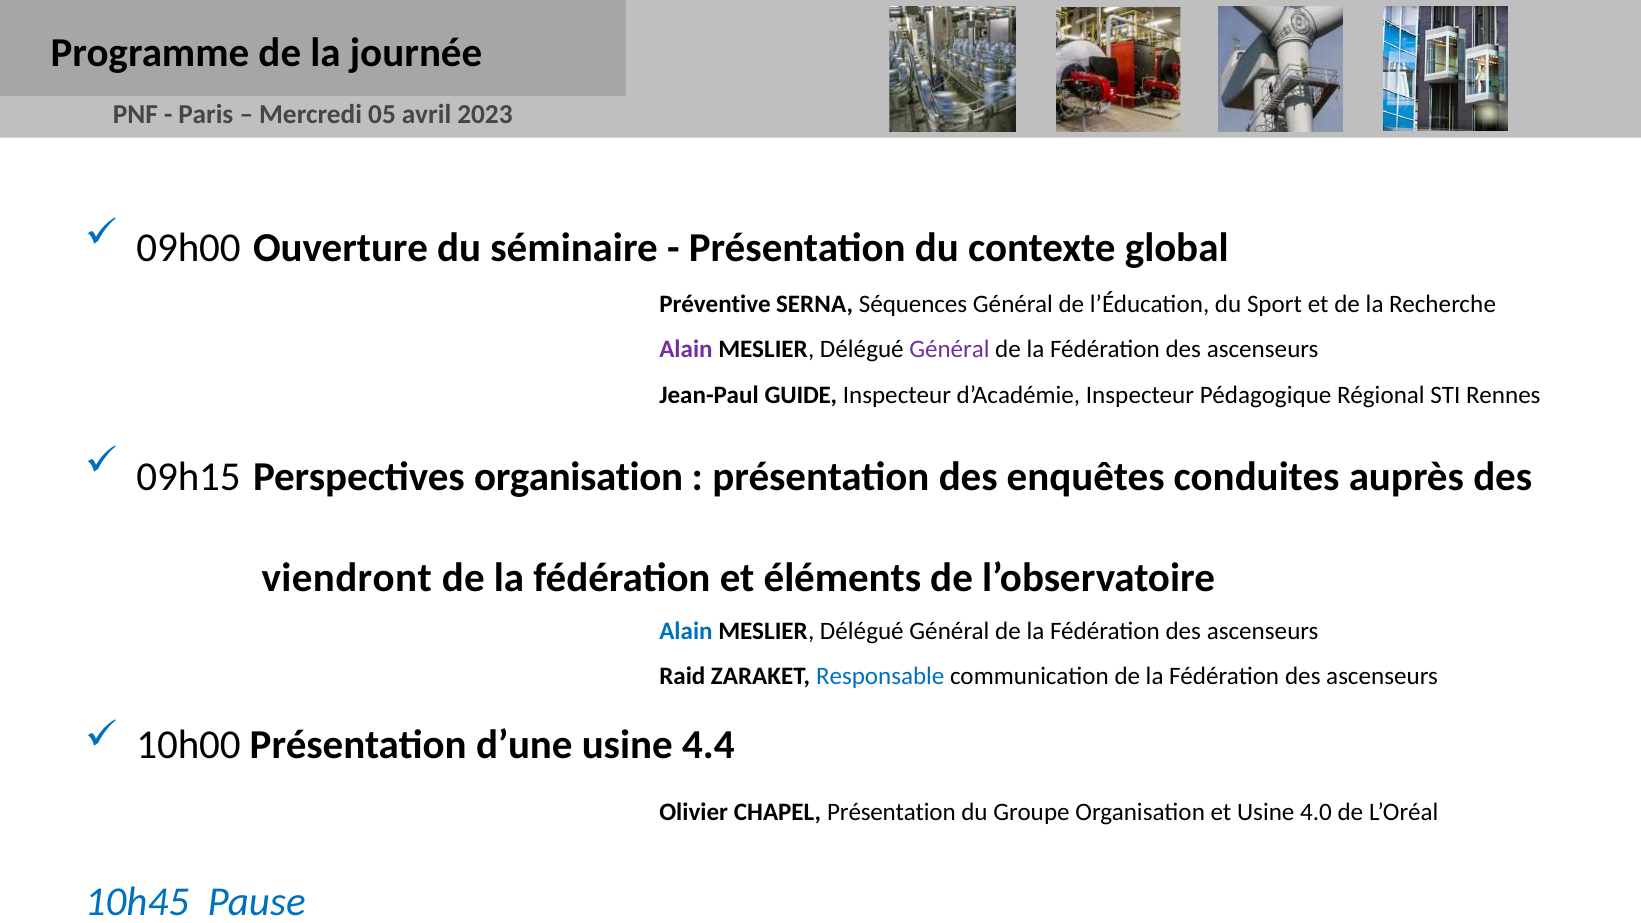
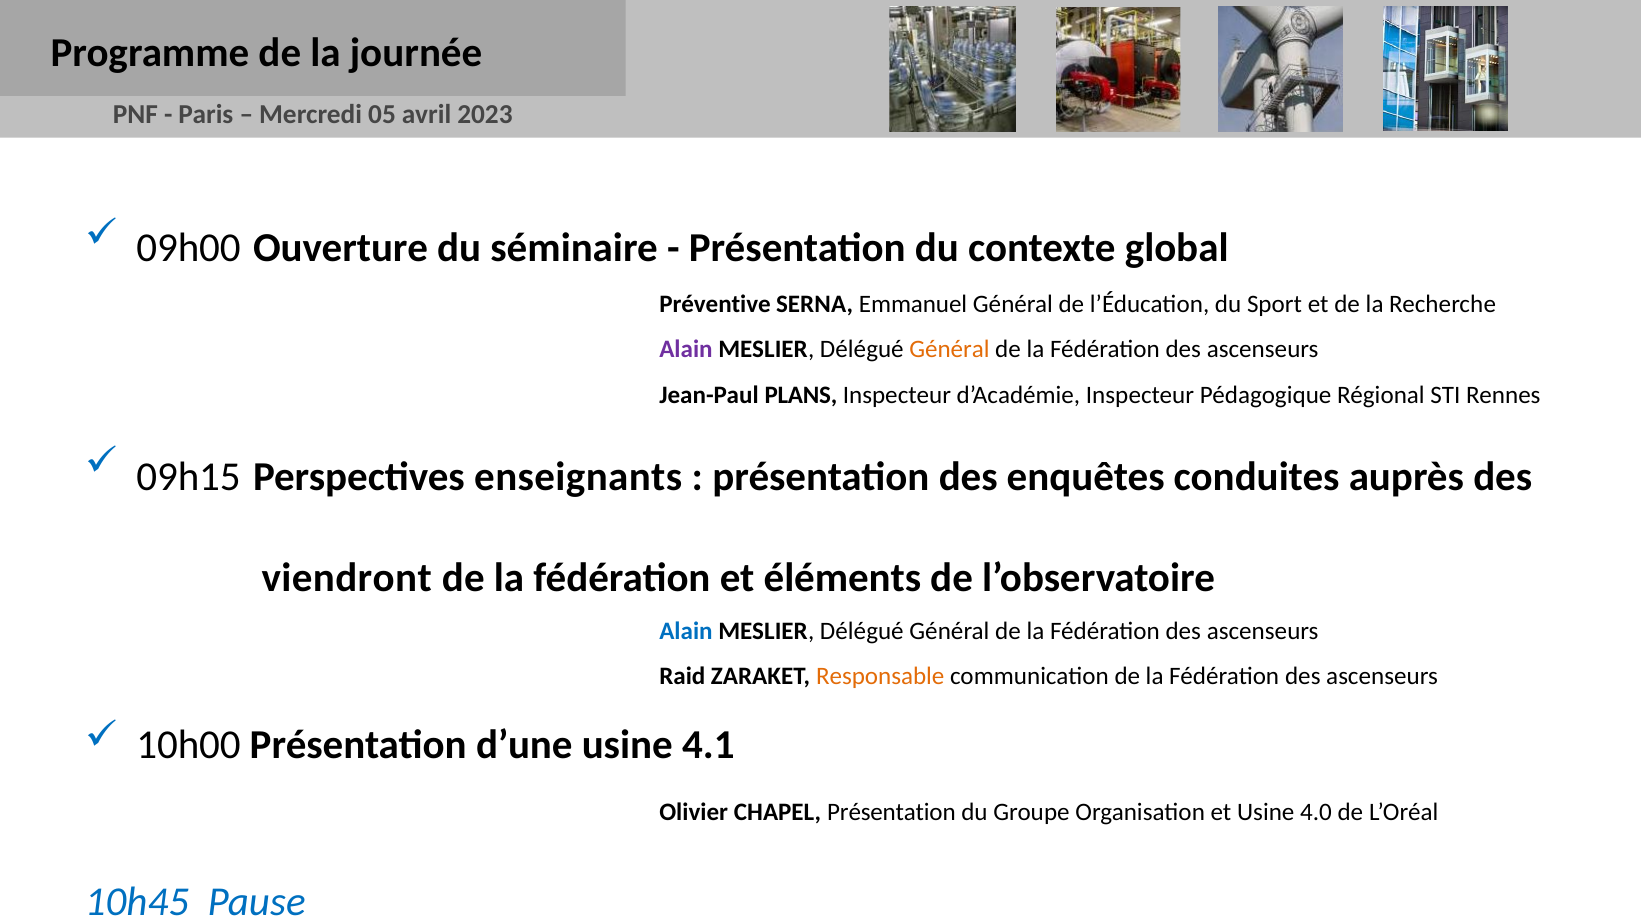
Séquences: Séquences -> Emmanuel
Général at (949, 350) colour: purple -> orange
GUIDE: GUIDE -> PLANS
Perspectives organisation: organisation -> enseignants
Responsable colour: blue -> orange
4.4: 4.4 -> 4.1
